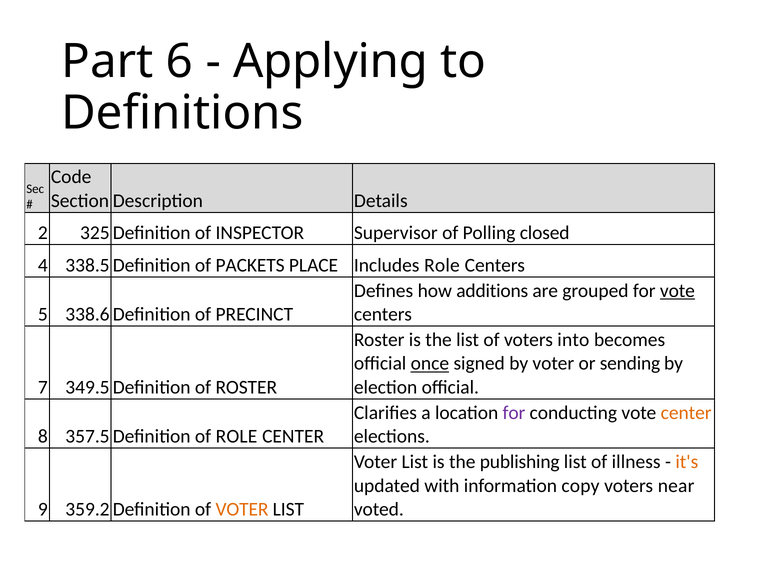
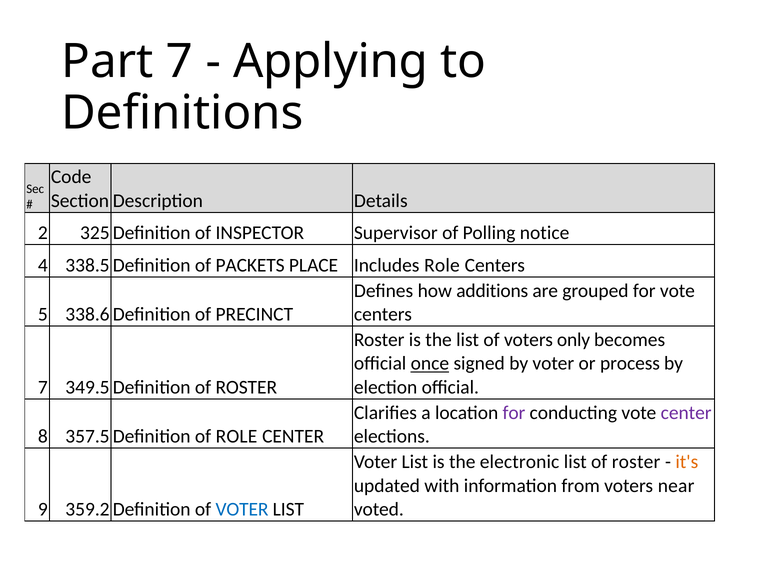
Part 6: 6 -> 7
closed: closed -> notice
vote at (677, 291) underline: present -> none
into: into -> only
sending: sending -> process
center at (686, 413) colour: orange -> purple
publishing: publishing -> electronic
list of illness: illness -> roster
copy: copy -> from
VOTER at (242, 510) colour: orange -> blue
